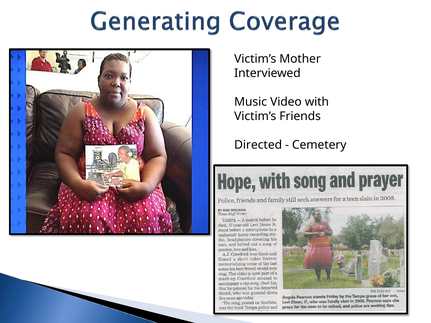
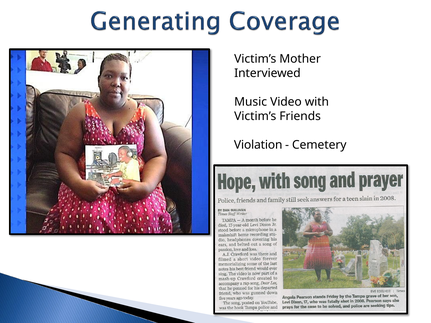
Directed: Directed -> Violation
